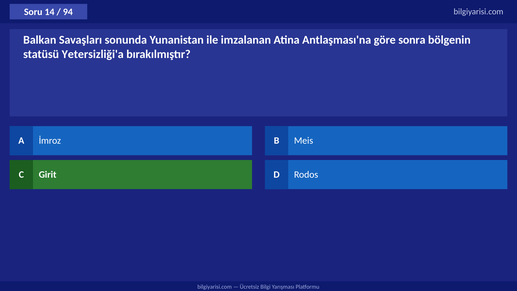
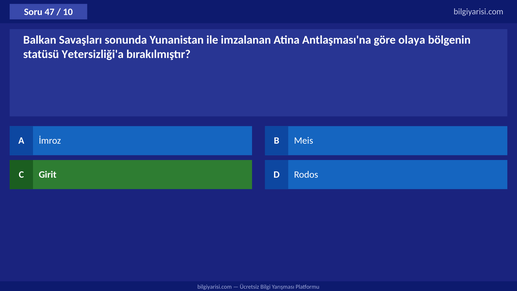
14: 14 -> 47
94: 94 -> 10
sonra: sonra -> olaya
